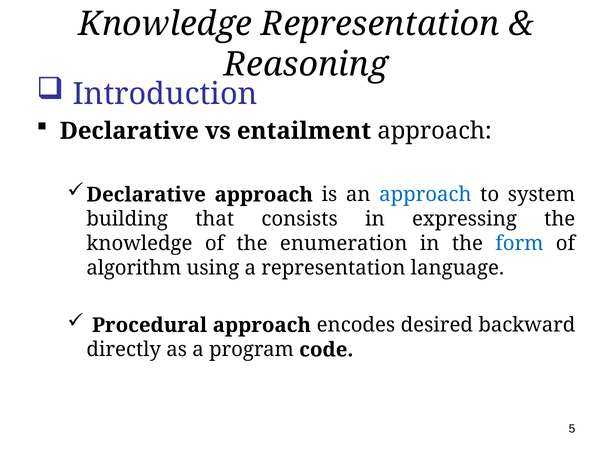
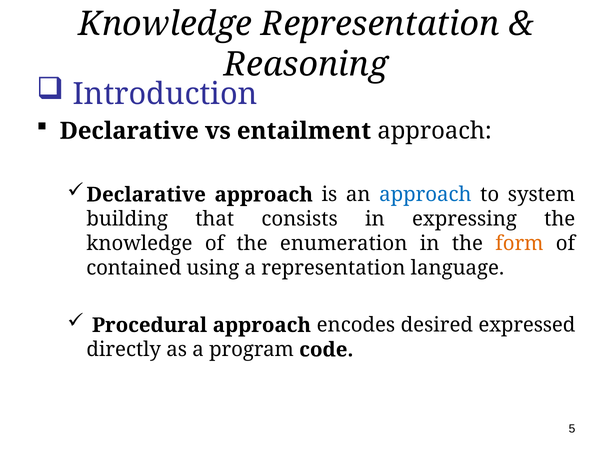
form colour: blue -> orange
algorithm: algorithm -> contained
backward: backward -> expressed
